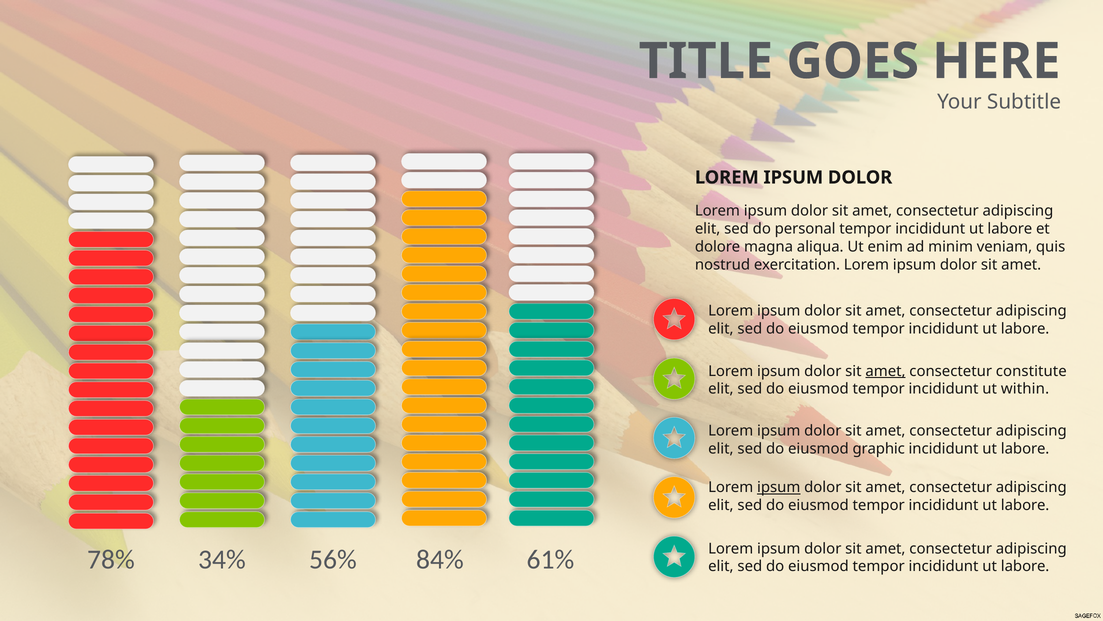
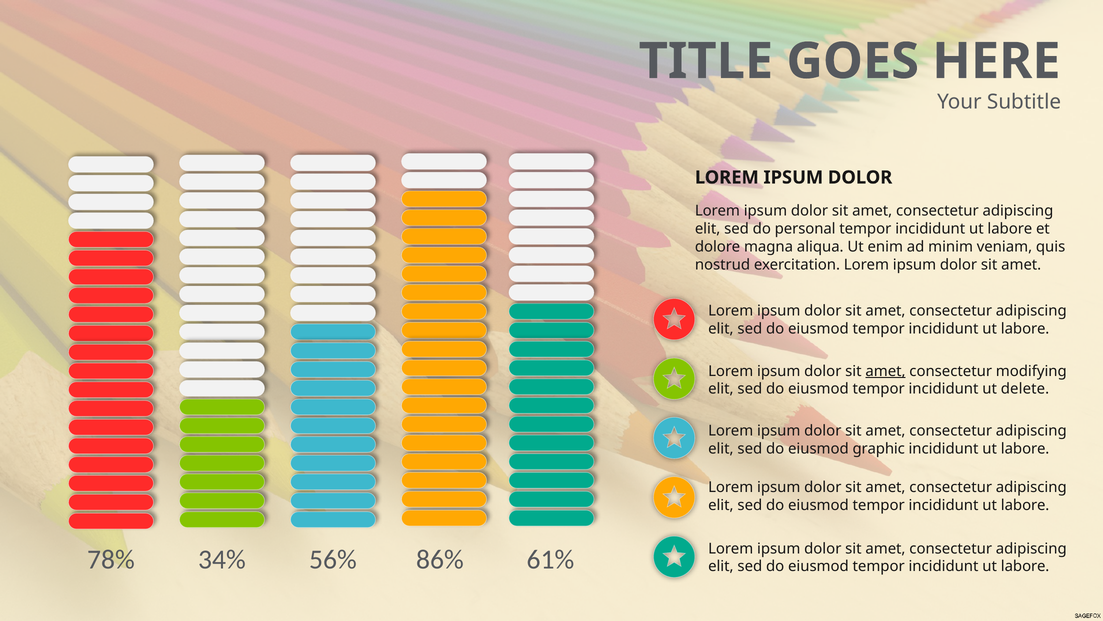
constitute: constitute -> modifying
within: within -> delete
ipsum at (779, 487) underline: present -> none
84%: 84% -> 86%
